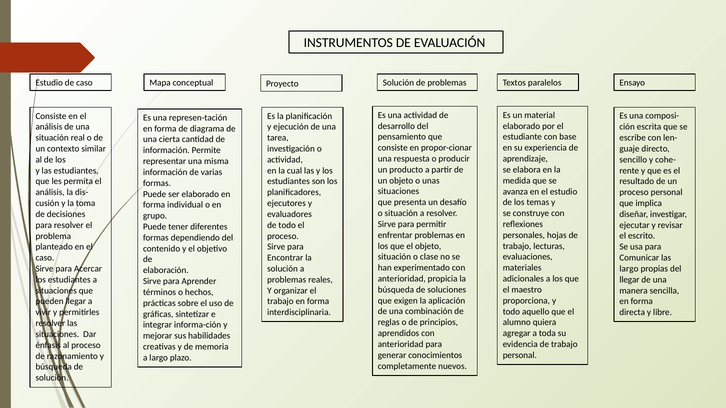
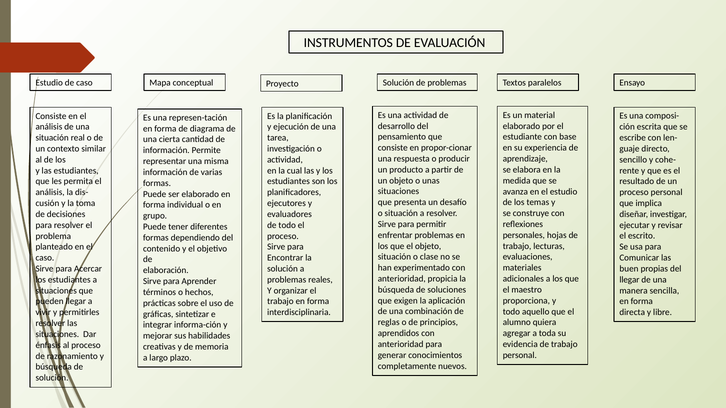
largo at (629, 269): largo -> buen
